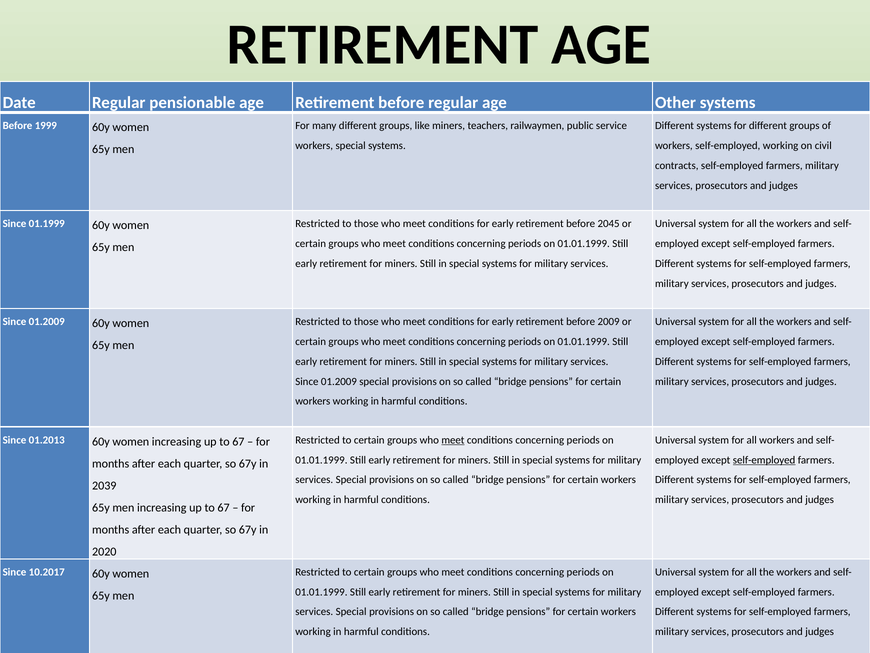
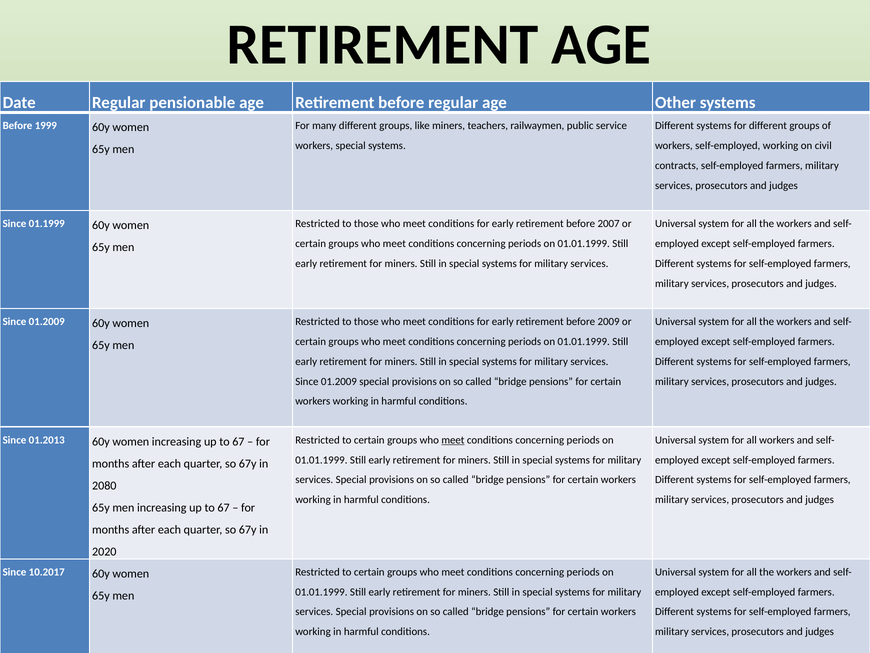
2045: 2045 -> 2007
self-employed at (764, 460) underline: present -> none
2039: 2039 -> 2080
